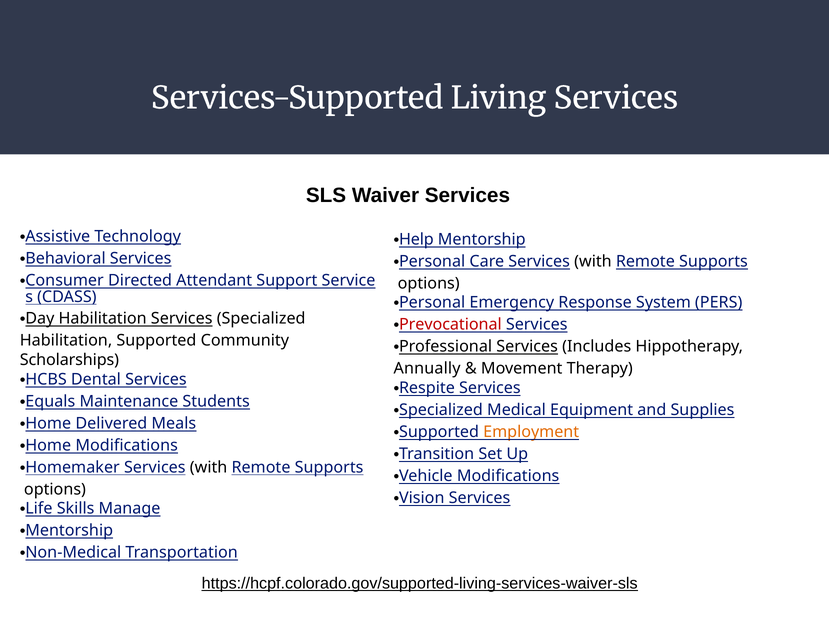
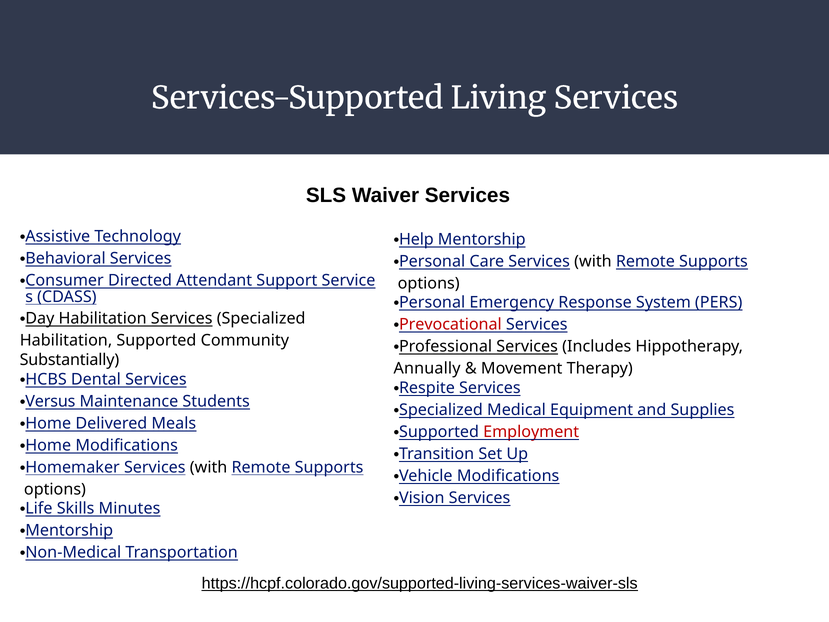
Scholarships: Scholarships -> Substantially
Equals: Equals -> Versus
Employment colour: orange -> red
Manage: Manage -> Minutes
